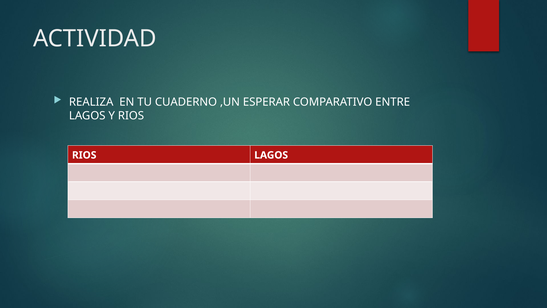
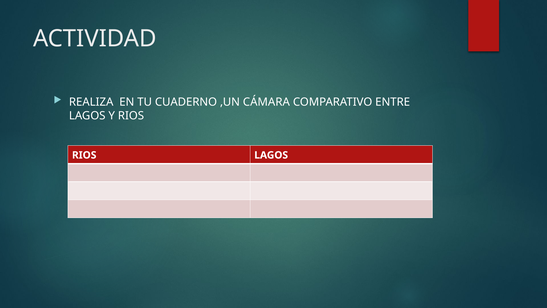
ESPERAR: ESPERAR -> CÁMARA
